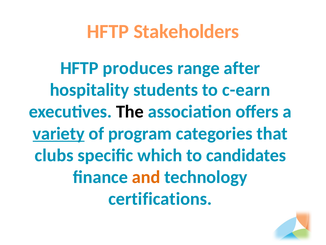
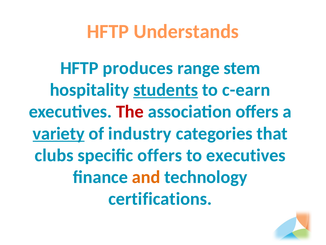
Stakeholders: Stakeholders -> Understands
after: after -> stem
students underline: none -> present
The colour: black -> red
program: program -> industry
specific which: which -> offers
to candidates: candidates -> executives
